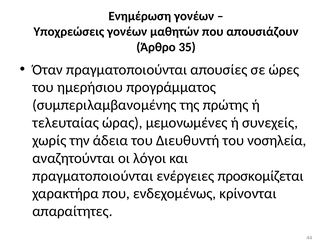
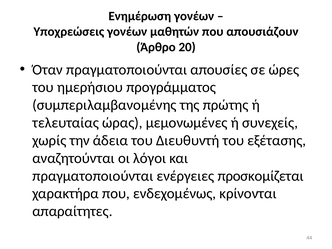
35: 35 -> 20
νοσηλεία: νοσηλεία -> εξέτασης
